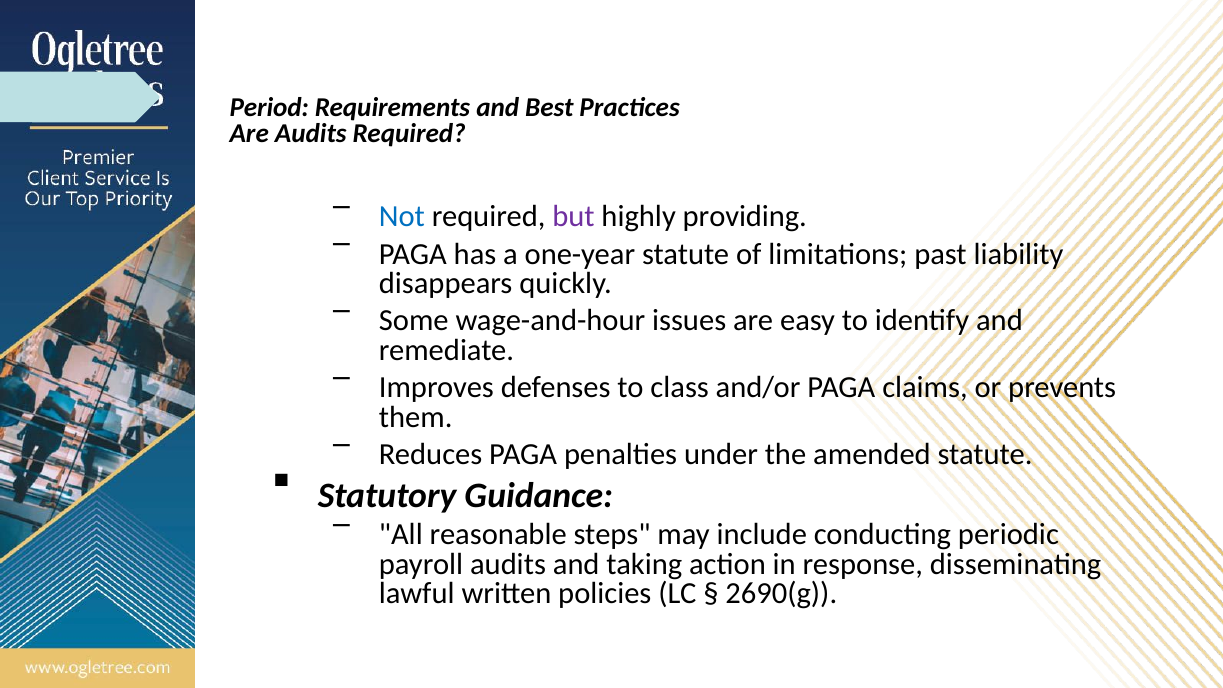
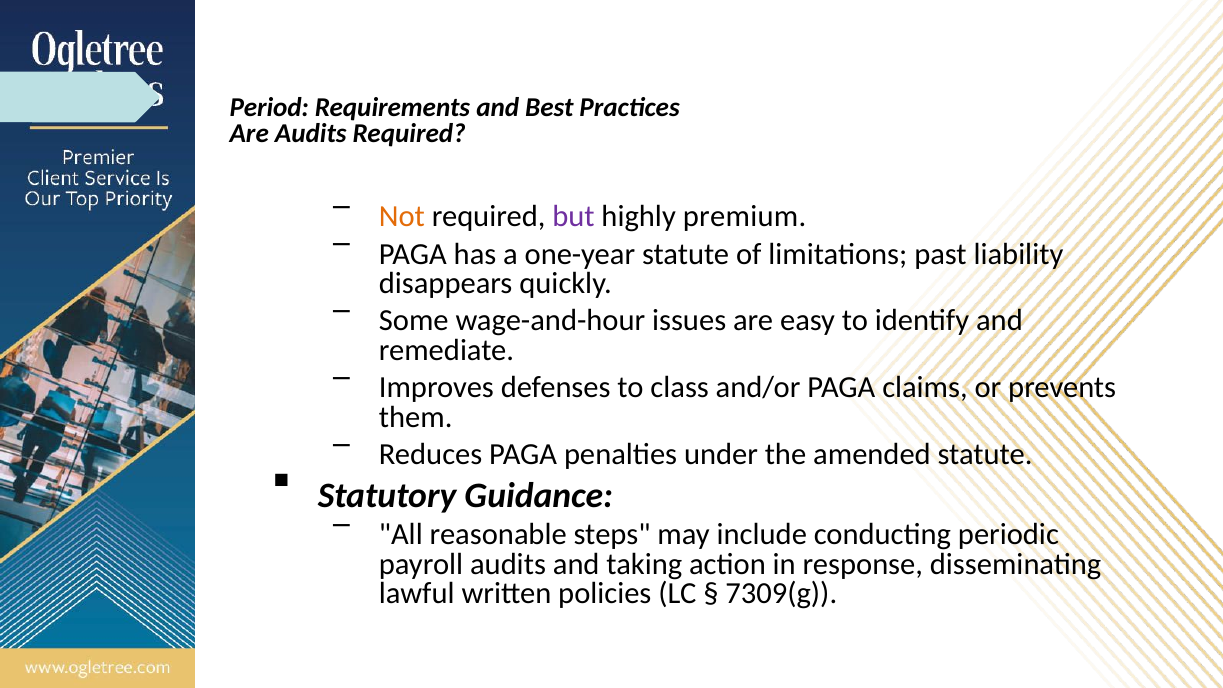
Not colour: blue -> orange
providing: providing -> premium
2690(g: 2690(g -> 7309(g
